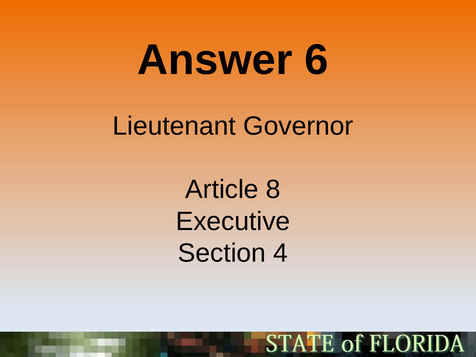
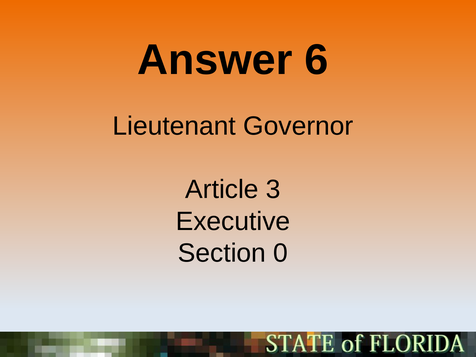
8: 8 -> 3
4: 4 -> 0
